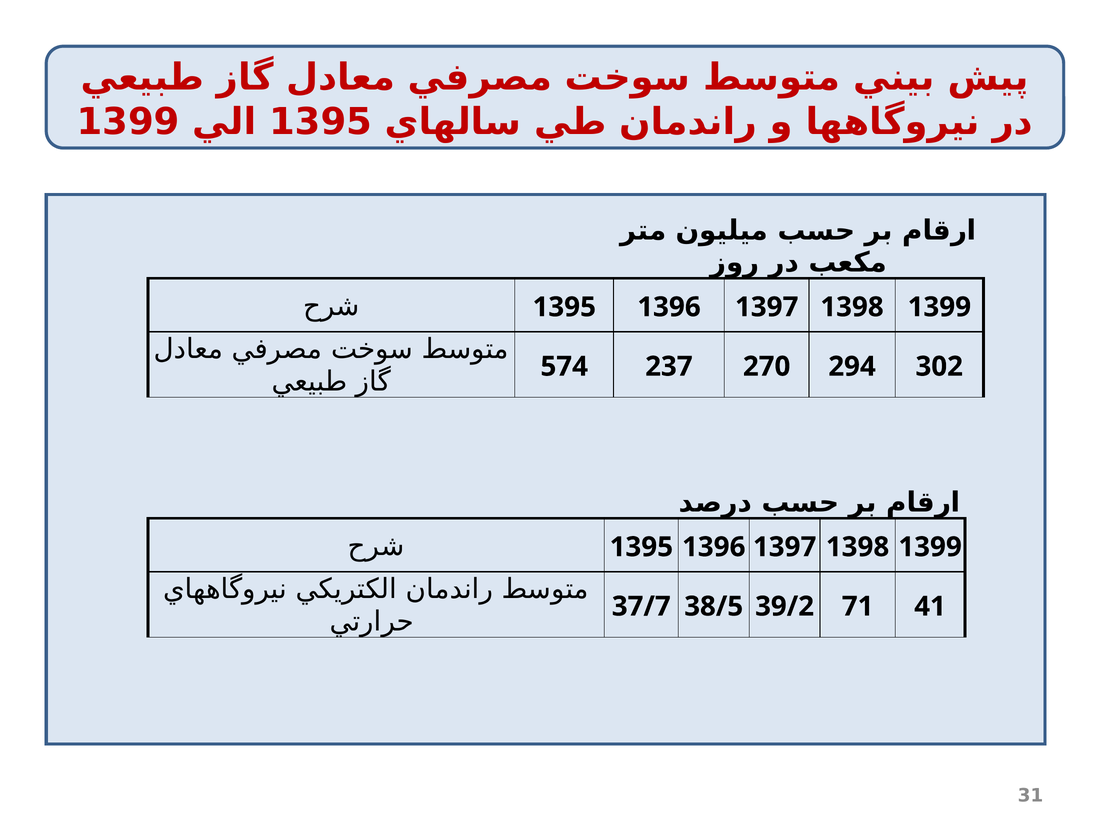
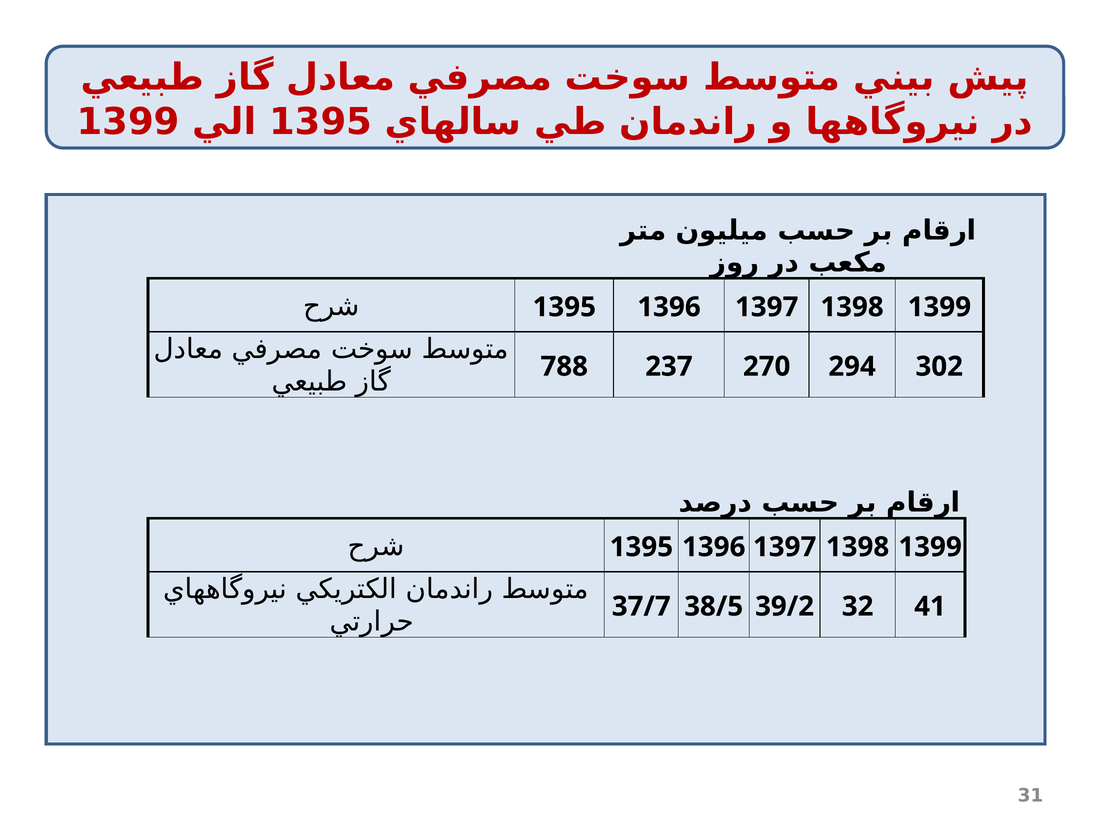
574: 574 -> 788
71: 71 -> 32
